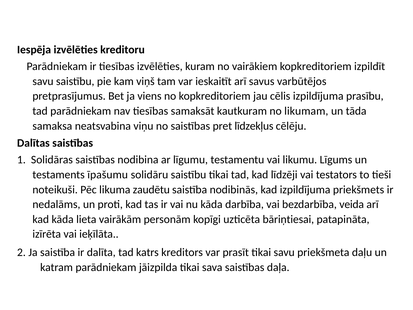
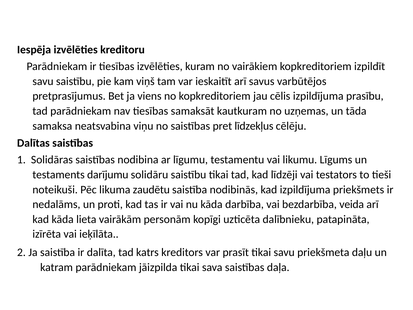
likumam: likumam -> uzņemas
īpašumu: īpašumu -> darījumu
bāriņtiesai: bāriņtiesai -> dalībnieku
